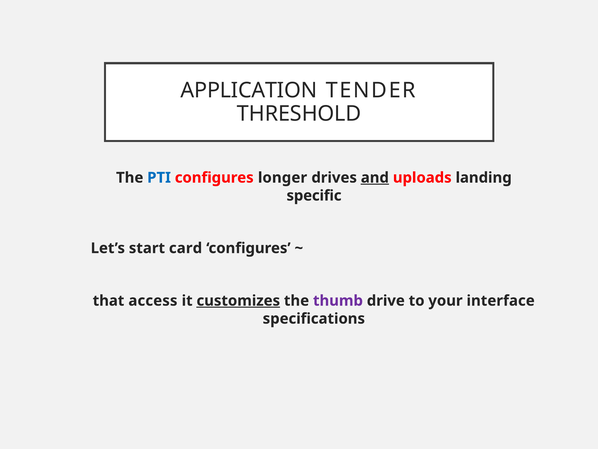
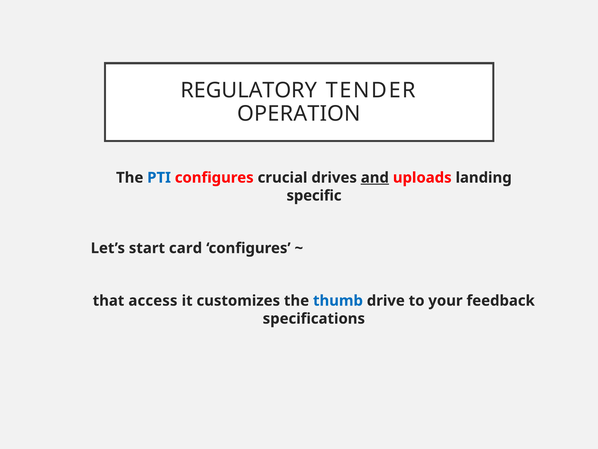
APPLICATION: APPLICATION -> REGULATORY
THRESHOLD: THRESHOLD -> OPERATION
longer: longer -> crucial
customizes underline: present -> none
thumb colour: purple -> blue
interface: interface -> feedback
